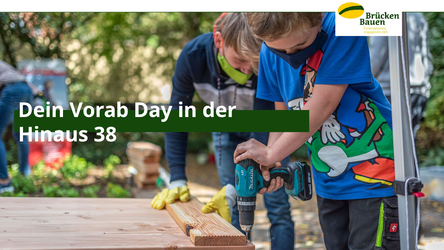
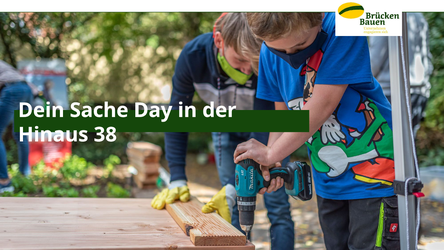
Vorab: Vorab -> Sache
